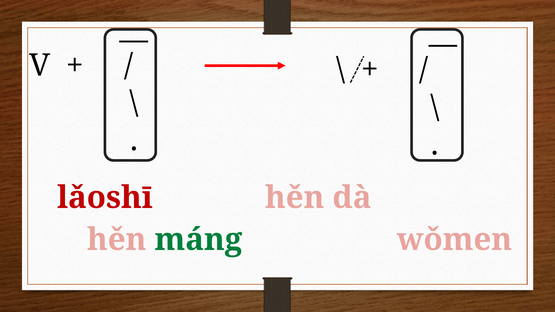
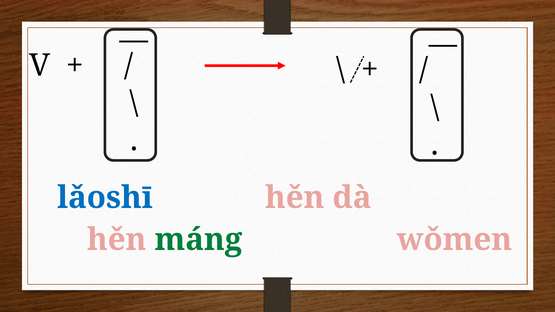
lǎoshī colour: red -> blue
